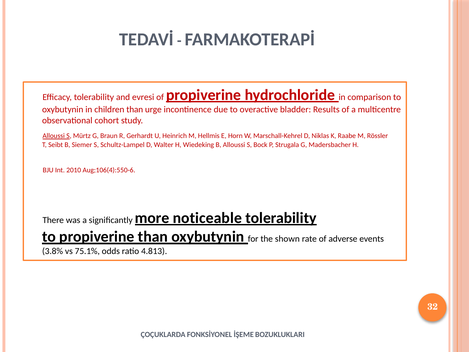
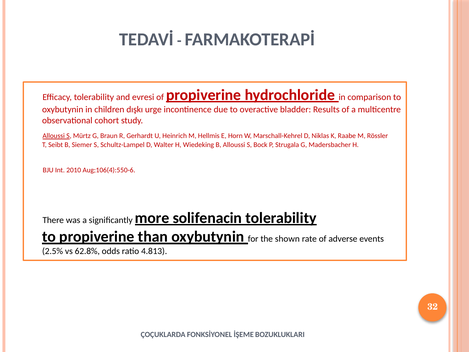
children than: than -> dışkı
noticeable: noticeable -> solifenacin
3.8%: 3.8% -> 2.5%
75.1%: 75.1% -> 62.8%
